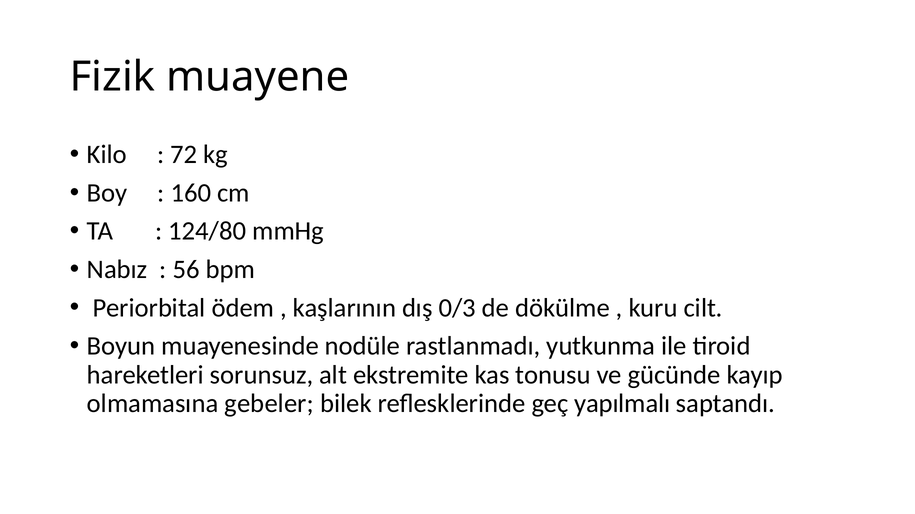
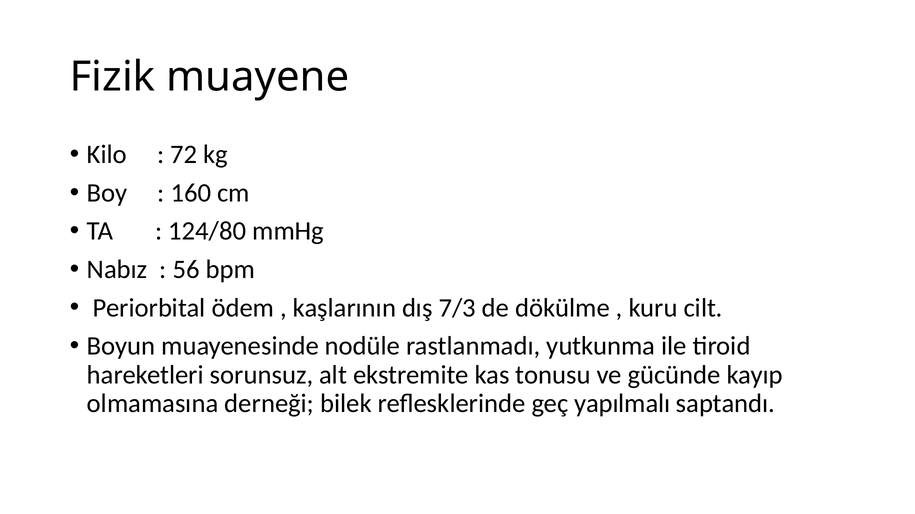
0/3: 0/3 -> 7/3
gebeler: gebeler -> derneği
